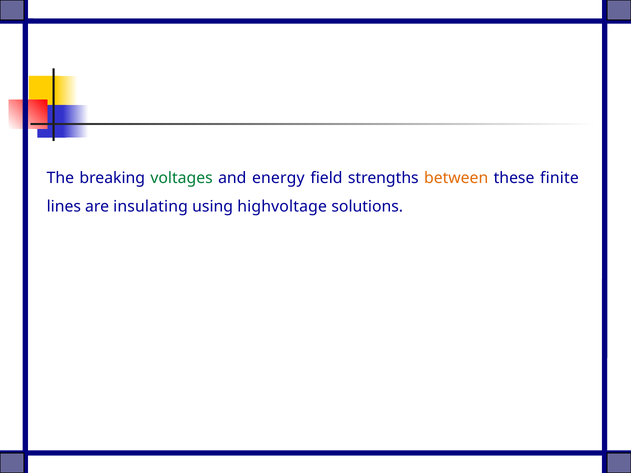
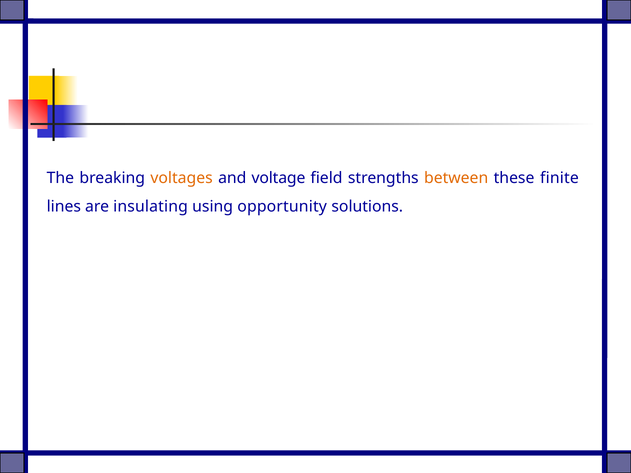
voltages colour: green -> orange
energy: energy -> voltage
highvoltage: highvoltage -> opportunity
